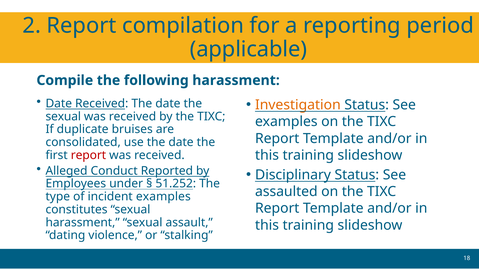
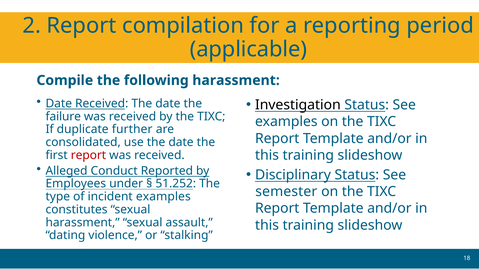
Investigation colour: orange -> black
sexual at (63, 117): sexual -> failure
bruises: bruises -> further
assaulted: assaulted -> semester
